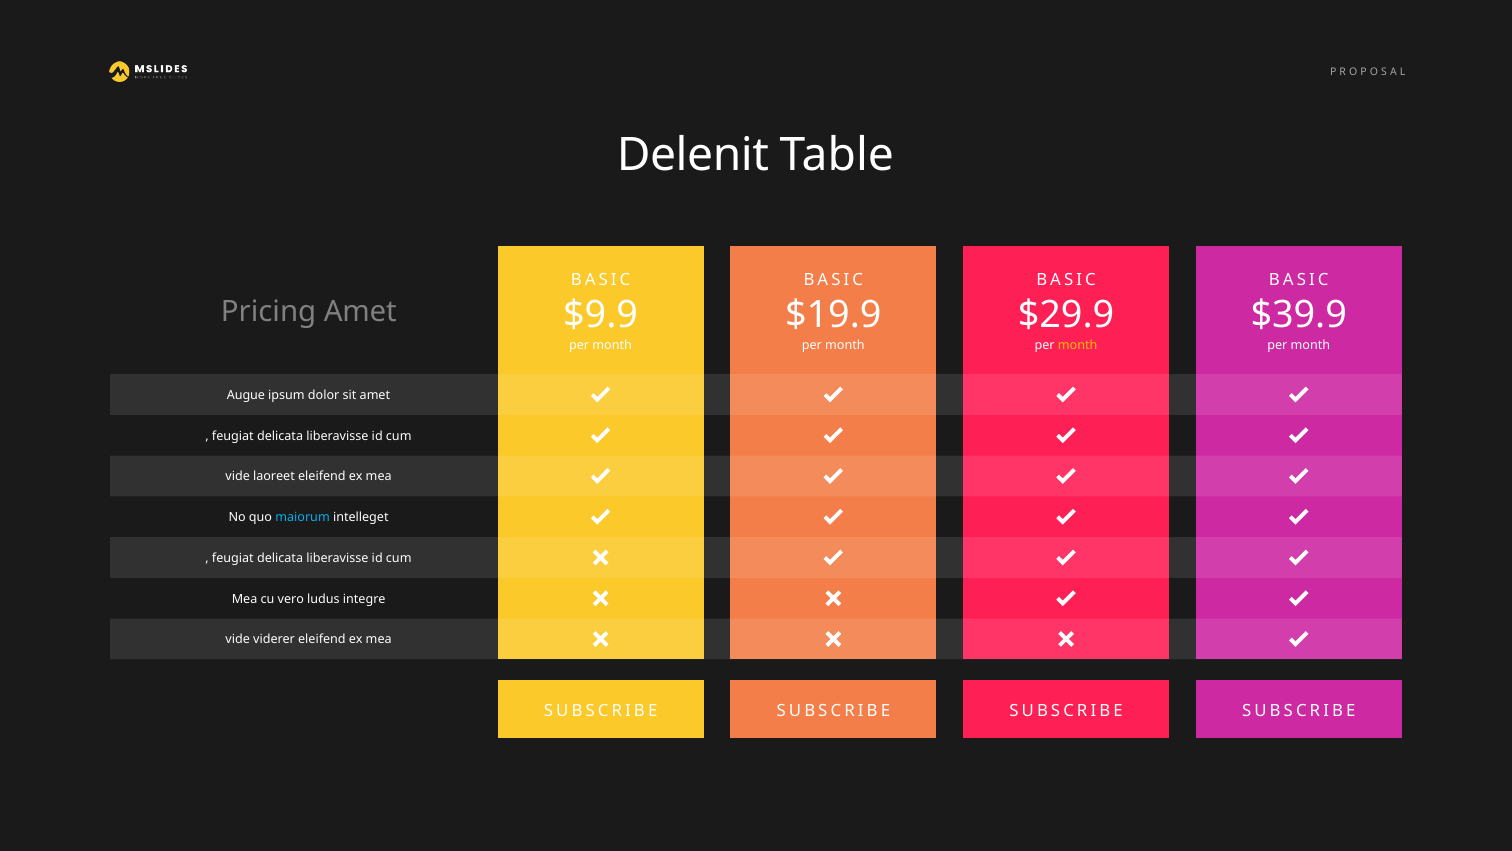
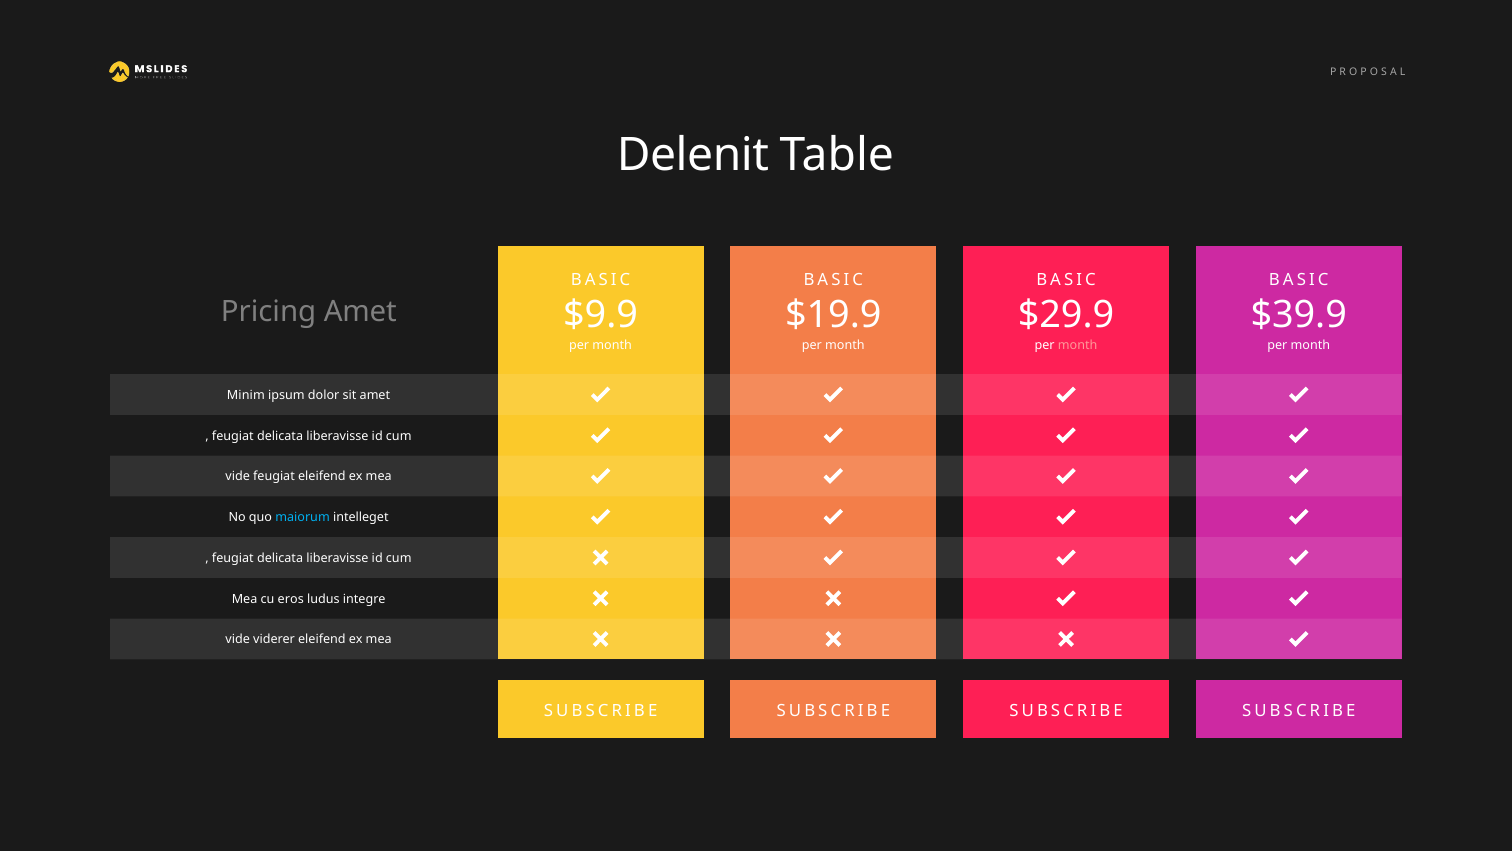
month at (1078, 345) colour: yellow -> pink
Augue: Augue -> Minim
vide laoreet: laoreet -> feugiat
vero: vero -> eros
